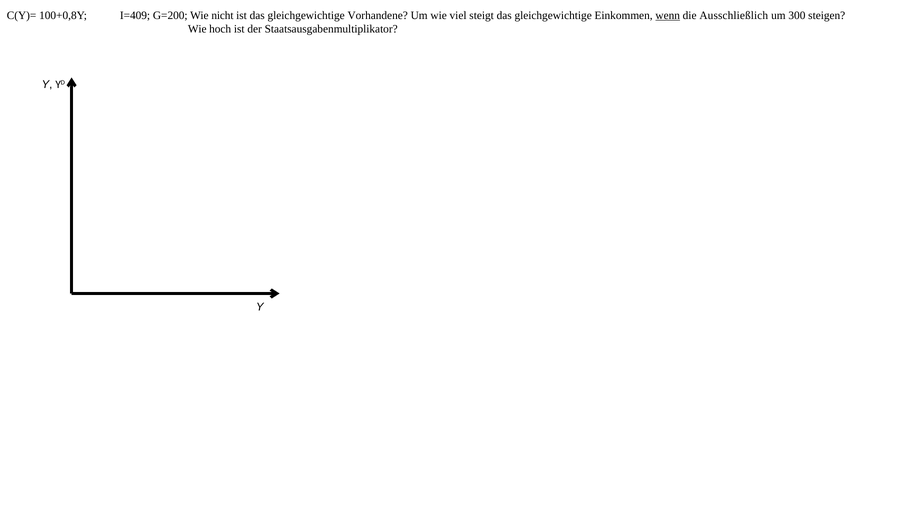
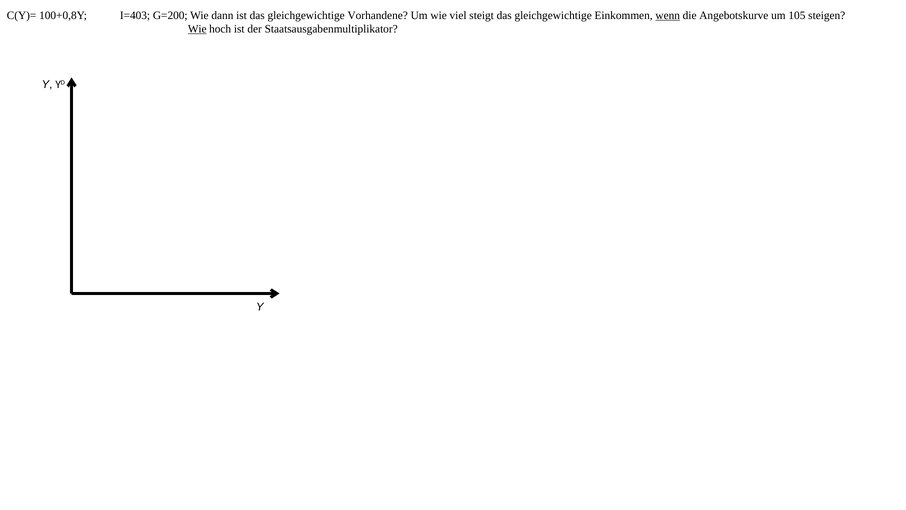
I=409: I=409 -> I=403
nicht: nicht -> dann
Ausschließlich: Ausschließlich -> Angebotskurve
300: 300 -> 105
Wie at (197, 29) underline: none -> present
